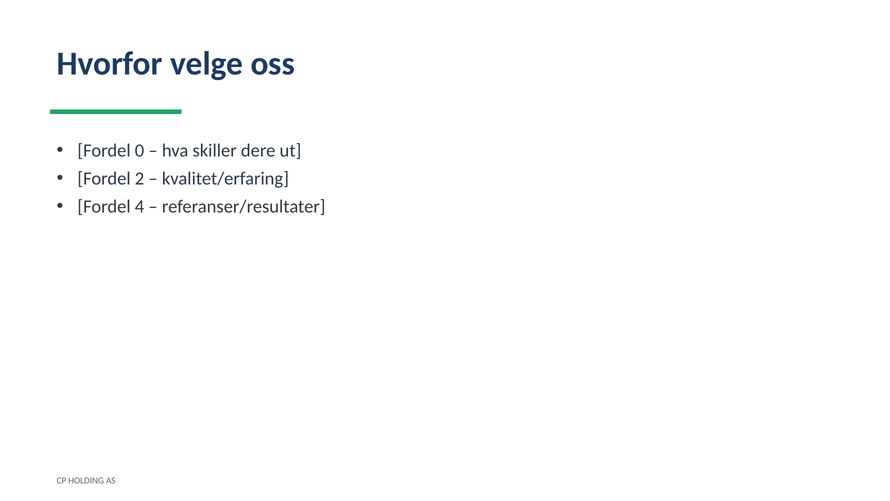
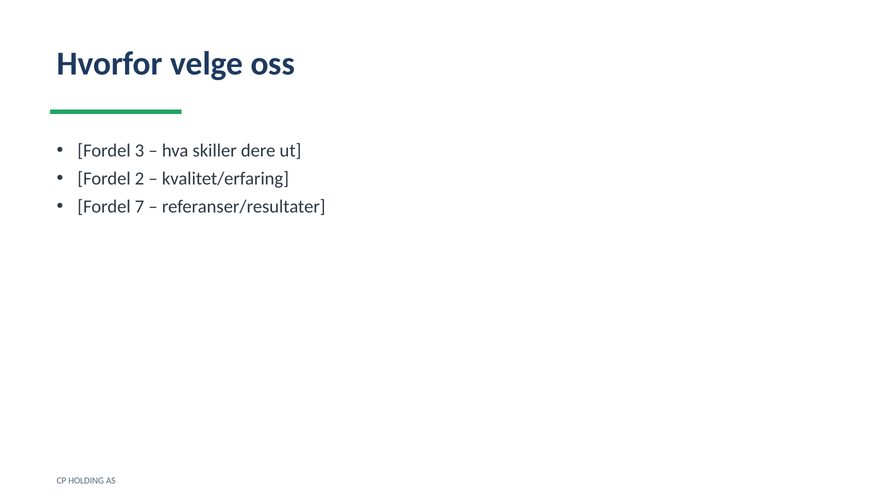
0: 0 -> 3
4: 4 -> 7
